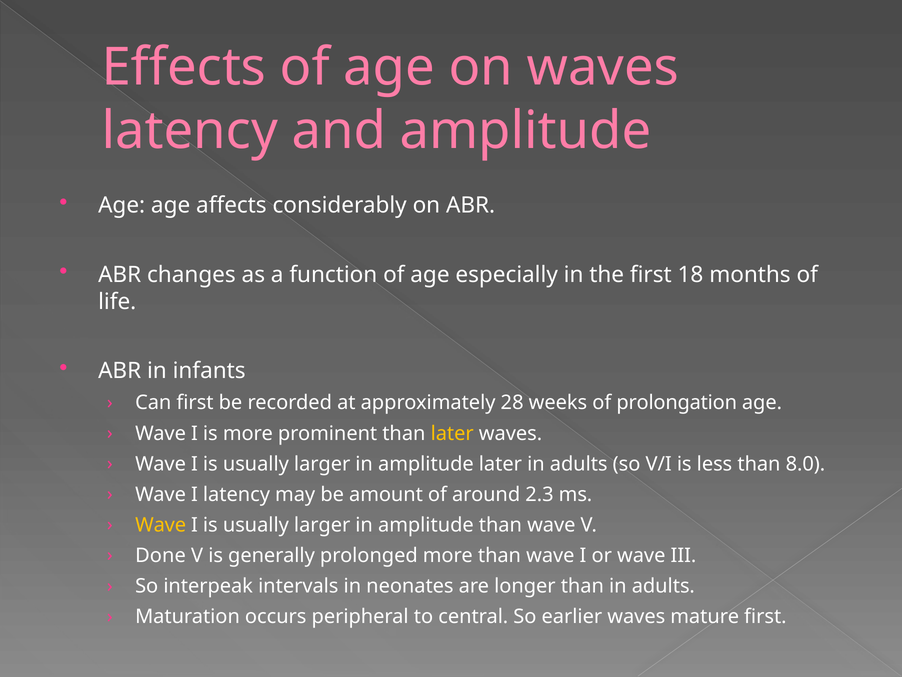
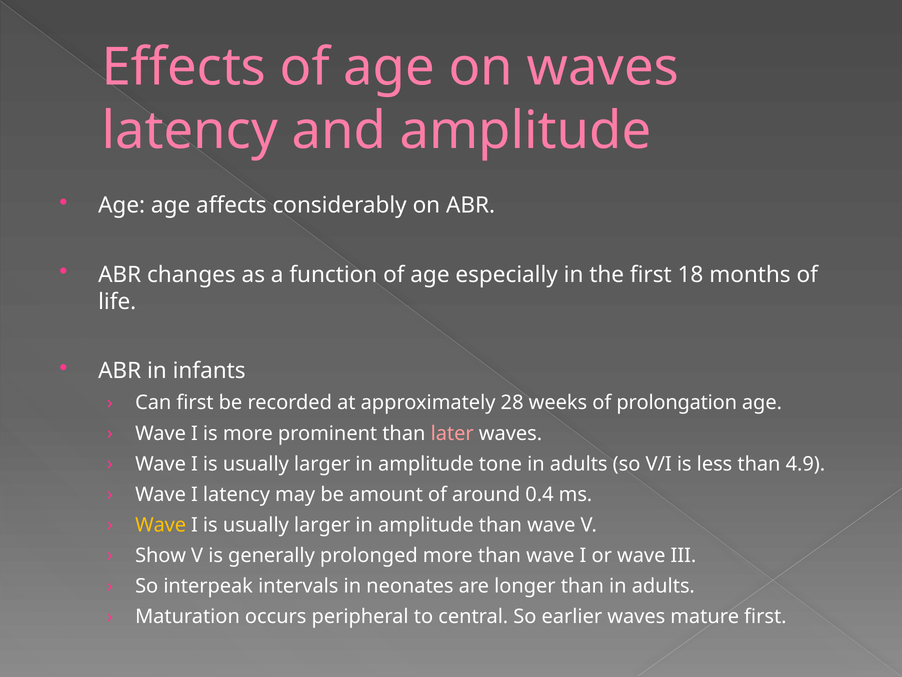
later at (452, 433) colour: yellow -> pink
amplitude later: later -> tone
8.0: 8.0 -> 4.9
2.3: 2.3 -> 0.4
Done: Done -> Show
